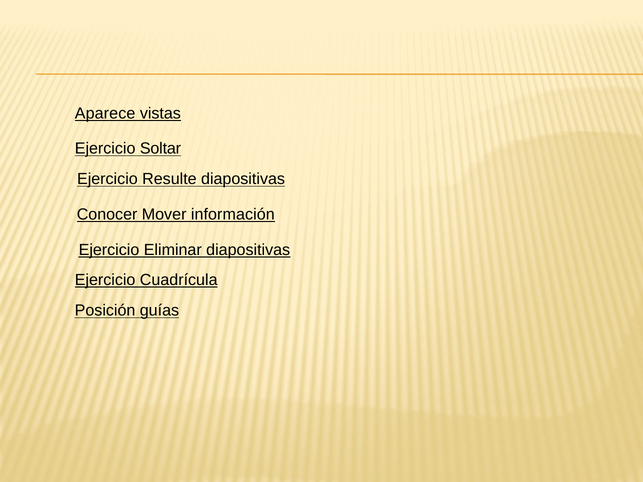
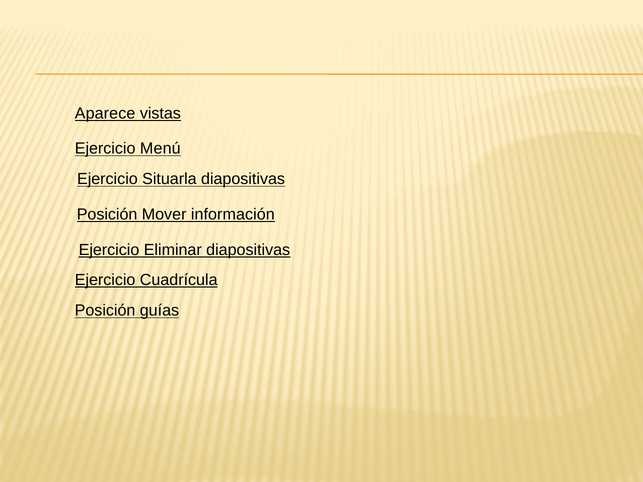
Soltar: Soltar -> Menú
Resulte: Resulte -> Situarla
Conocer at (107, 215): Conocer -> Posición
